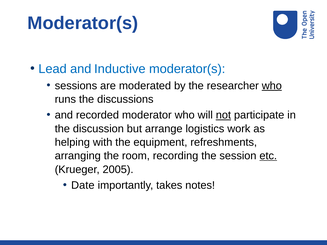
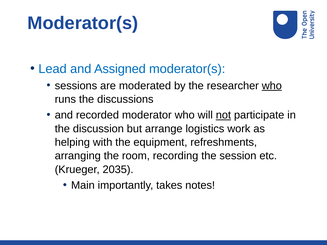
Inductive: Inductive -> Assigned
etc underline: present -> none
2005: 2005 -> 2035
Date: Date -> Main
